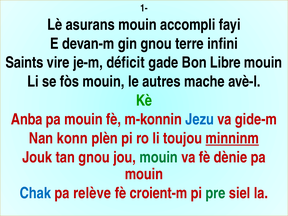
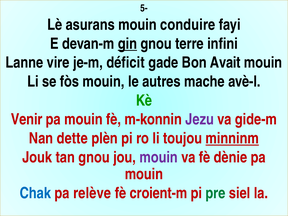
1-: 1- -> 5-
accompli: accompli -> conduire
gin underline: none -> present
Saints: Saints -> Lanne
Libre: Libre -> Avait
Anba: Anba -> Venir
Jezu colour: blue -> purple
konn: konn -> dette
mouin at (159, 157) colour: green -> purple
